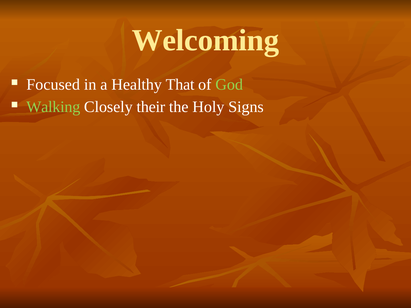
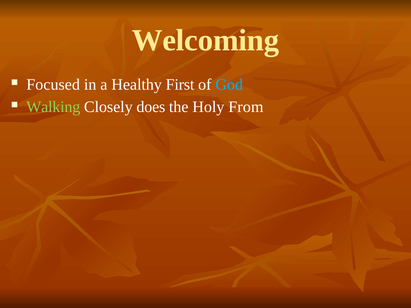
That: That -> First
God colour: light green -> light blue
their: their -> does
Signs: Signs -> From
